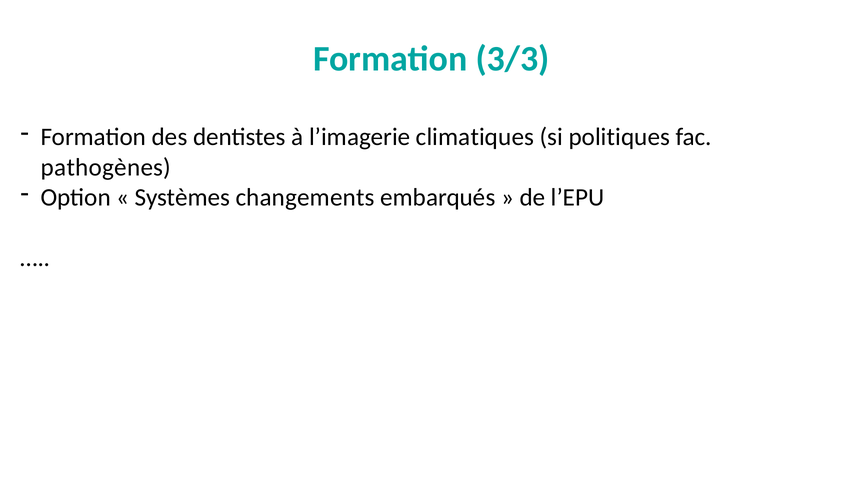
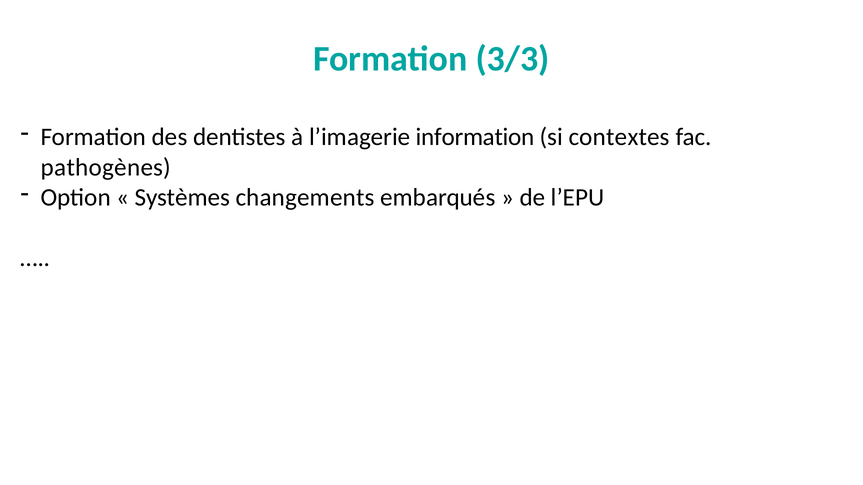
climatiques: climatiques -> information
politiques: politiques -> contextes
